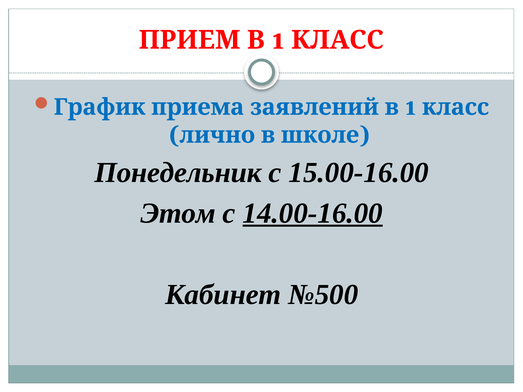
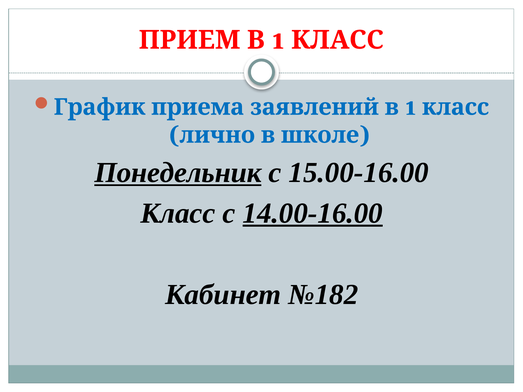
Понедельник underline: none -> present
Этом at (178, 213): Этом -> Класс
№500: №500 -> №182
